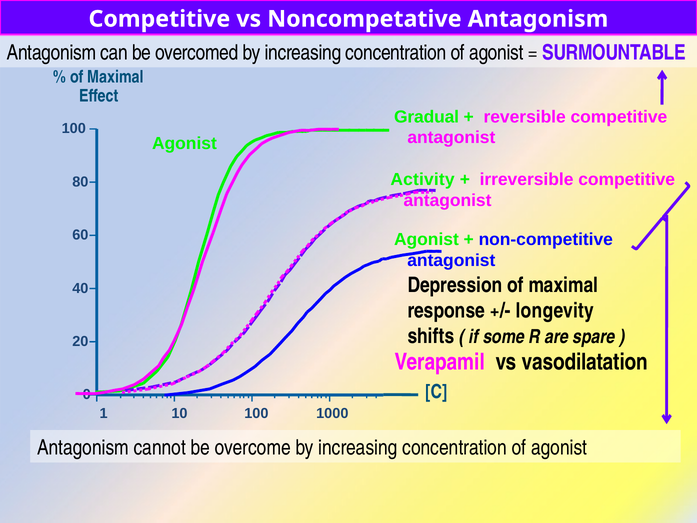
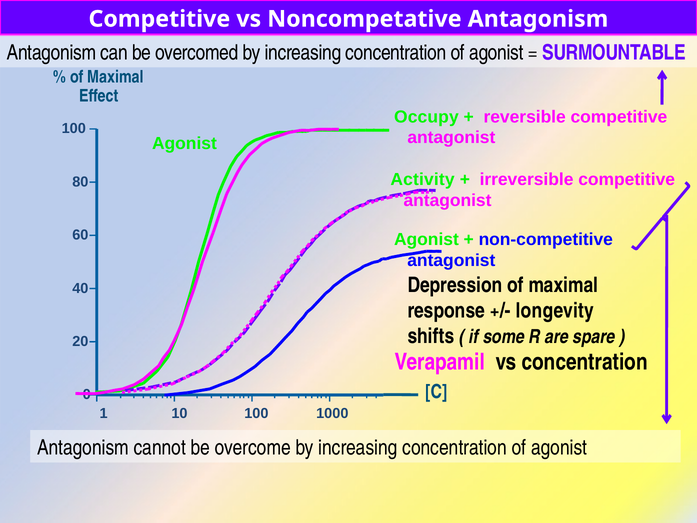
Gradual: Gradual -> Occupy
vs vasodilatation: vasodilatation -> concentration
